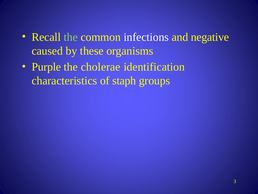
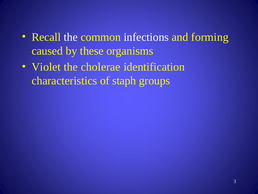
the at (71, 37) colour: light green -> white
negative: negative -> forming
Purple: Purple -> Violet
